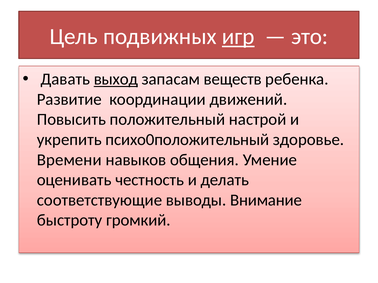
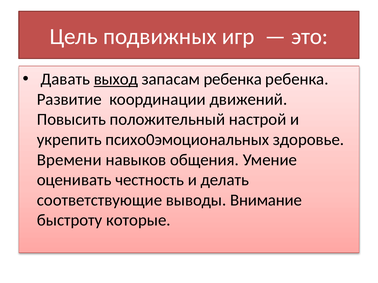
игр underline: present -> none
запасам веществ: веществ -> ребенка
психо0положительный: психо0положительный -> психо0эмоциональных
громкий: громкий -> которые
